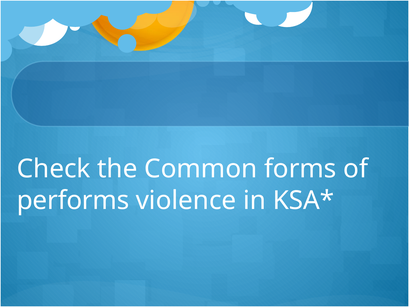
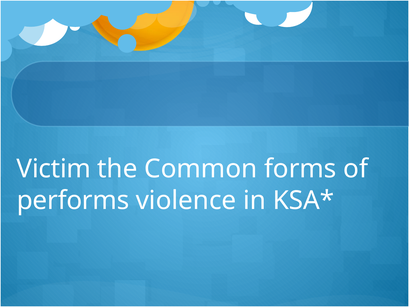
Check: Check -> Victim
